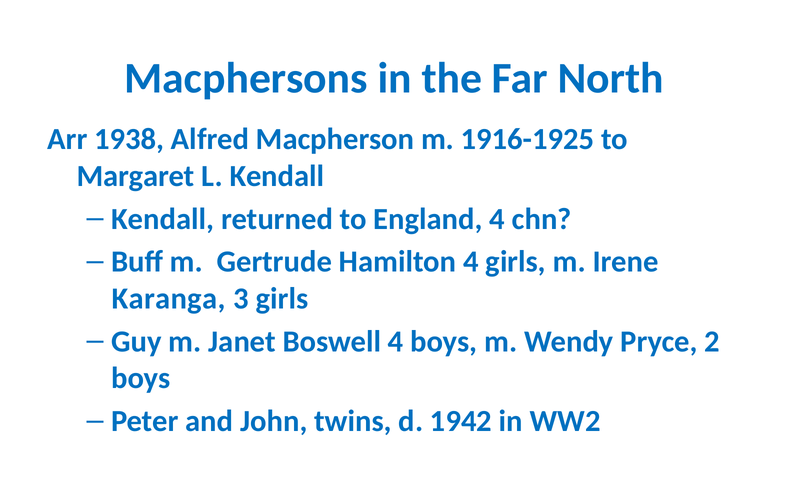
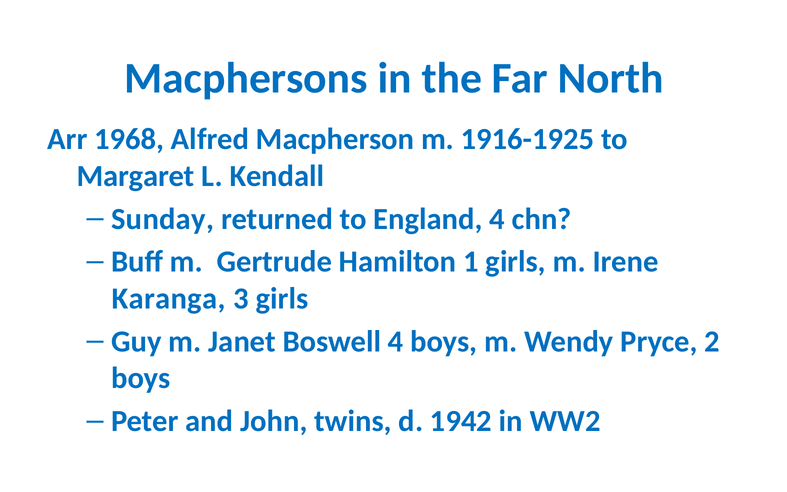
1938: 1938 -> 1968
Kendall at (163, 219): Kendall -> Sunday
Hamilton 4: 4 -> 1
